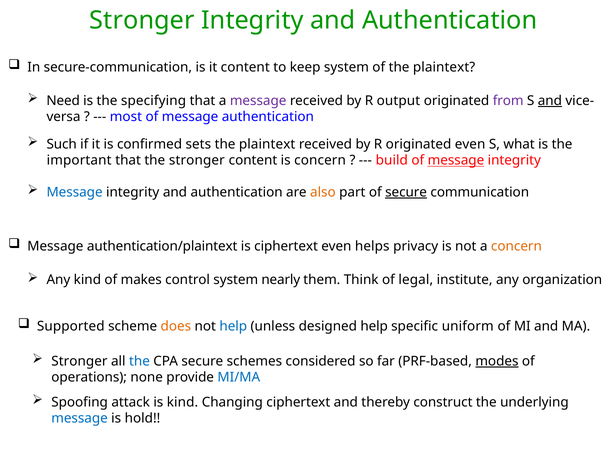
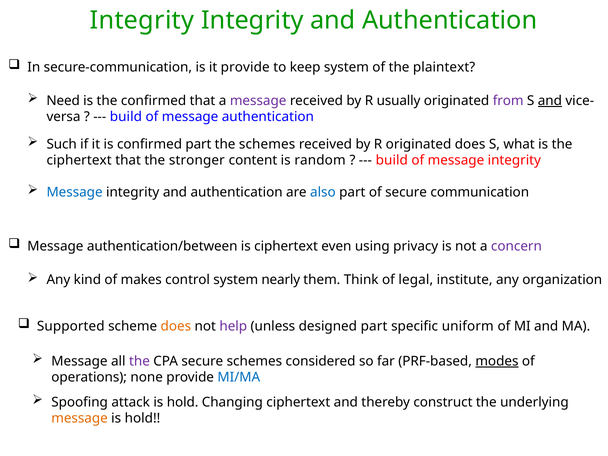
Stronger at (142, 21): Stronger -> Integrity
it content: content -> provide
the specifying: specifying -> confirmed
output: output -> usually
most at (126, 117): most -> build
confirmed sets: sets -> part
plaintext at (267, 144): plaintext -> schemes
originated even: even -> does
important at (79, 160): important -> ciphertext
is concern: concern -> random
message at (456, 160) underline: present -> none
also colour: orange -> blue
secure at (406, 192) underline: present -> none
authentication/plaintext: authentication/plaintext -> authentication/between
helps: helps -> using
concern at (516, 246) colour: orange -> purple
help at (233, 326) colour: blue -> purple
designed help: help -> part
Stronger at (79, 361): Stronger -> Message
the at (139, 361) colour: blue -> purple
attack is kind: kind -> hold
message at (80, 418) colour: blue -> orange
